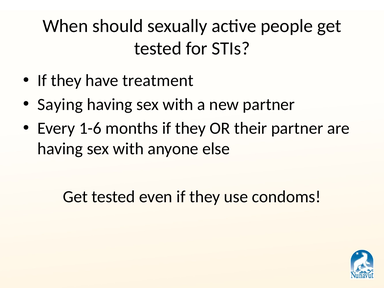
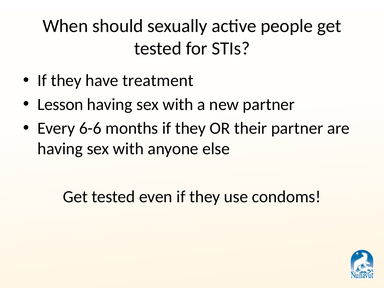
Saying: Saying -> Lesson
1-6: 1-6 -> 6-6
